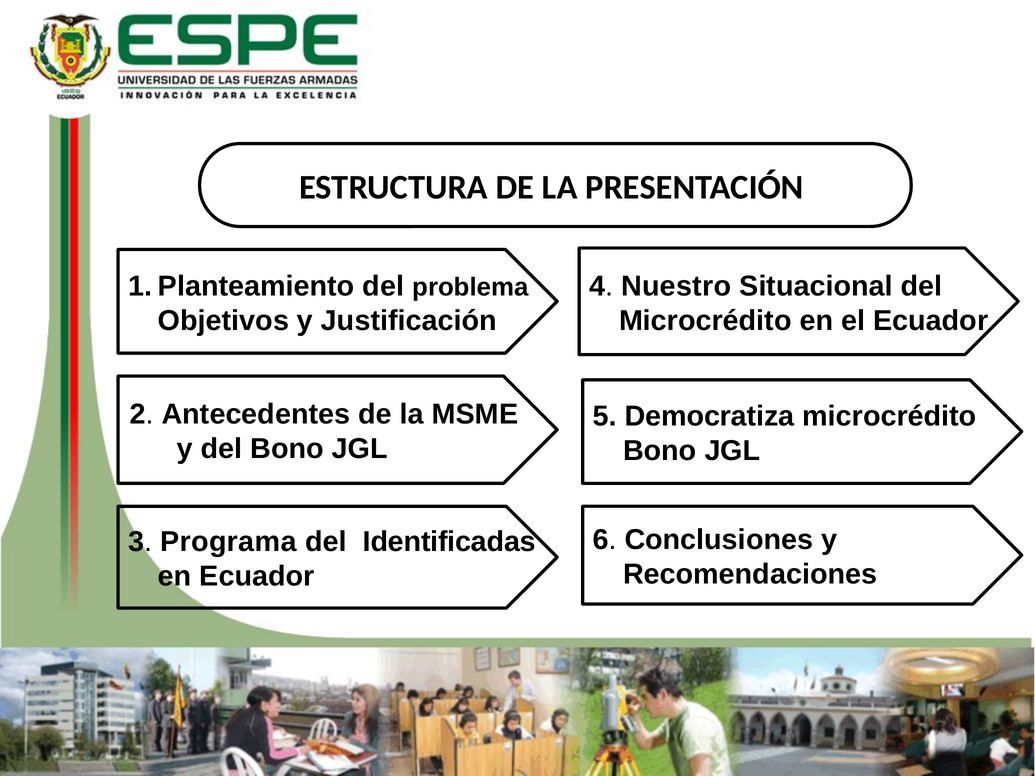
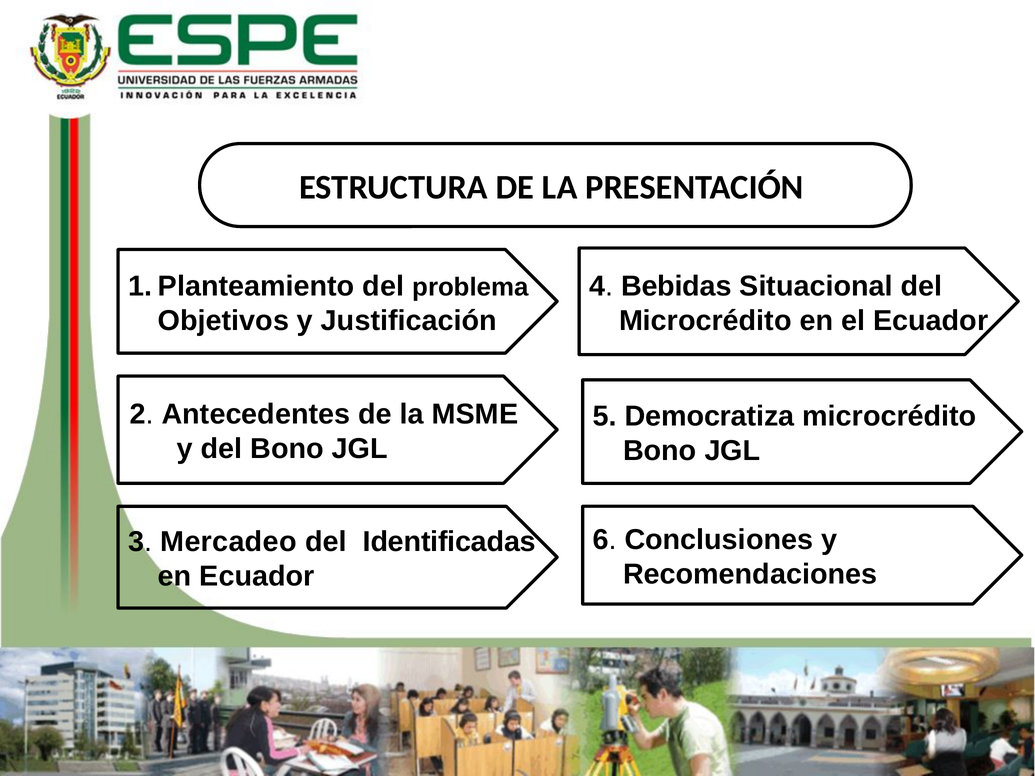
Nuestro: Nuestro -> Bebidas
Programa: Programa -> Mercadeo
